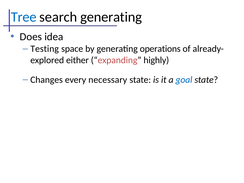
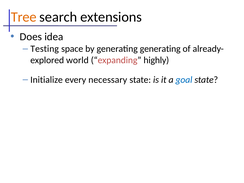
Tree colour: blue -> orange
search generating: generating -> extensions
generating operations: operations -> generating
either: either -> world
Changes: Changes -> Initialize
